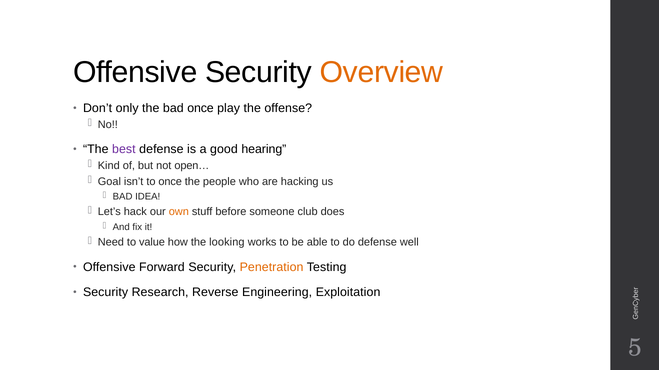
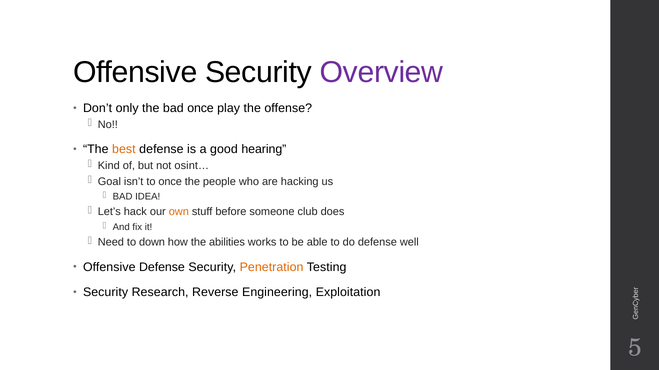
Overview colour: orange -> purple
best colour: purple -> orange
open…: open… -> osint…
value: value -> down
looking: looking -> abilities
Offensive Forward: Forward -> Defense
